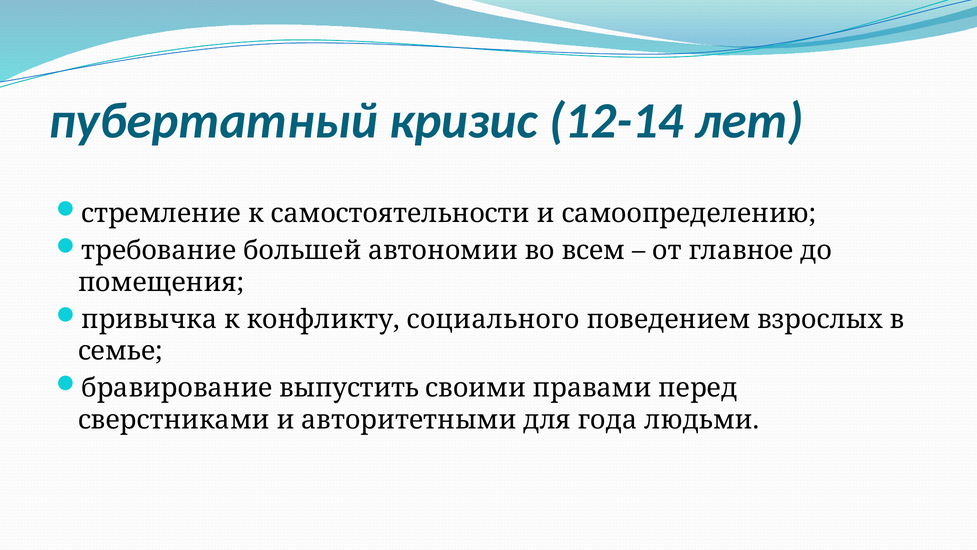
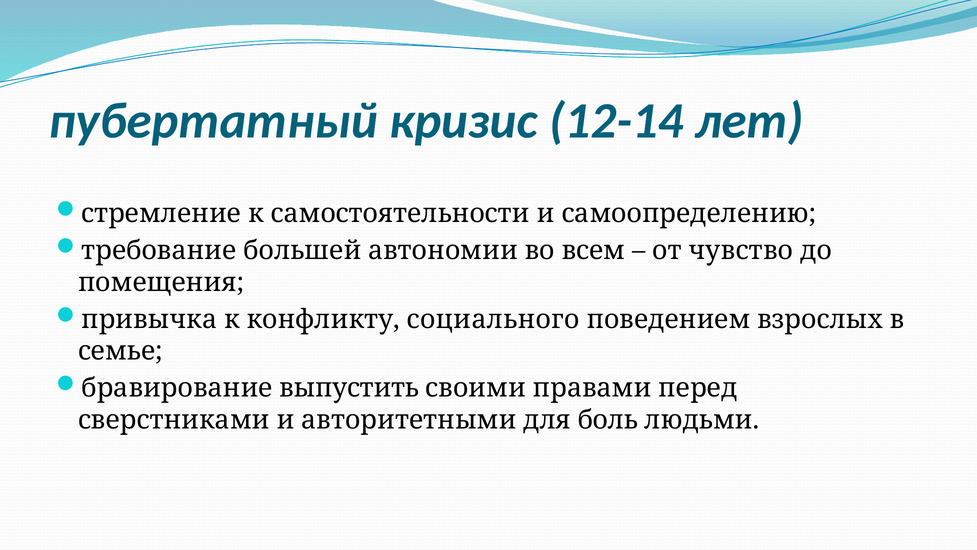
главное: главное -> чувство
года: года -> боль
